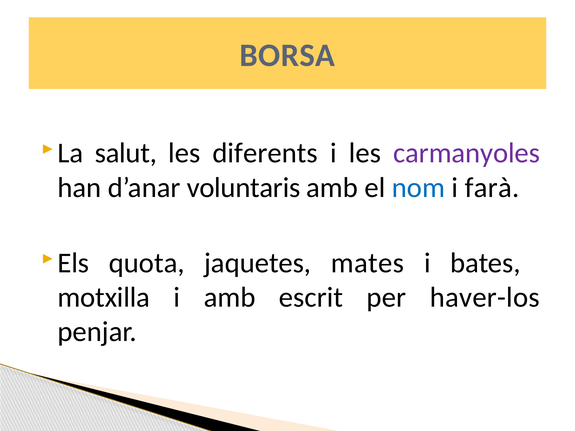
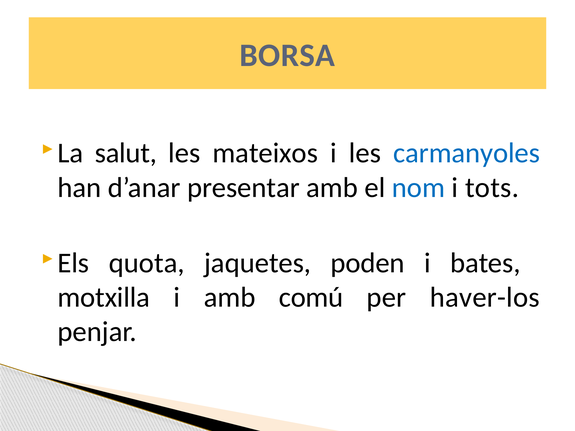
diferents: diferents -> mateixos
carmanyoles colour: purple -> blue
voluntaris: voluntaris -> presentar
farà: farà -> tots
mates: mates -> poden
escrit: escrit -> comú
